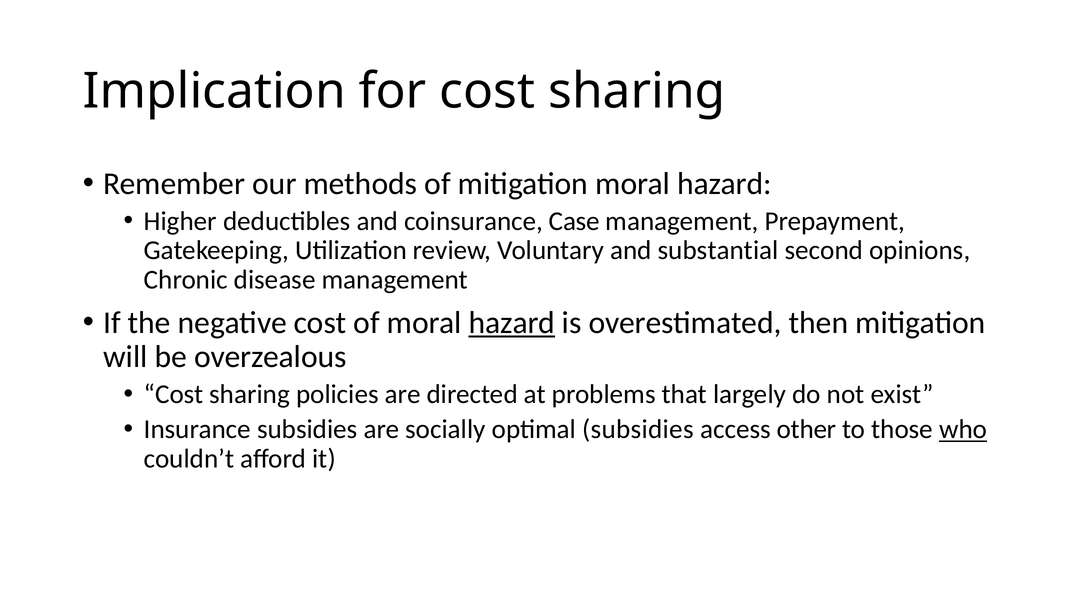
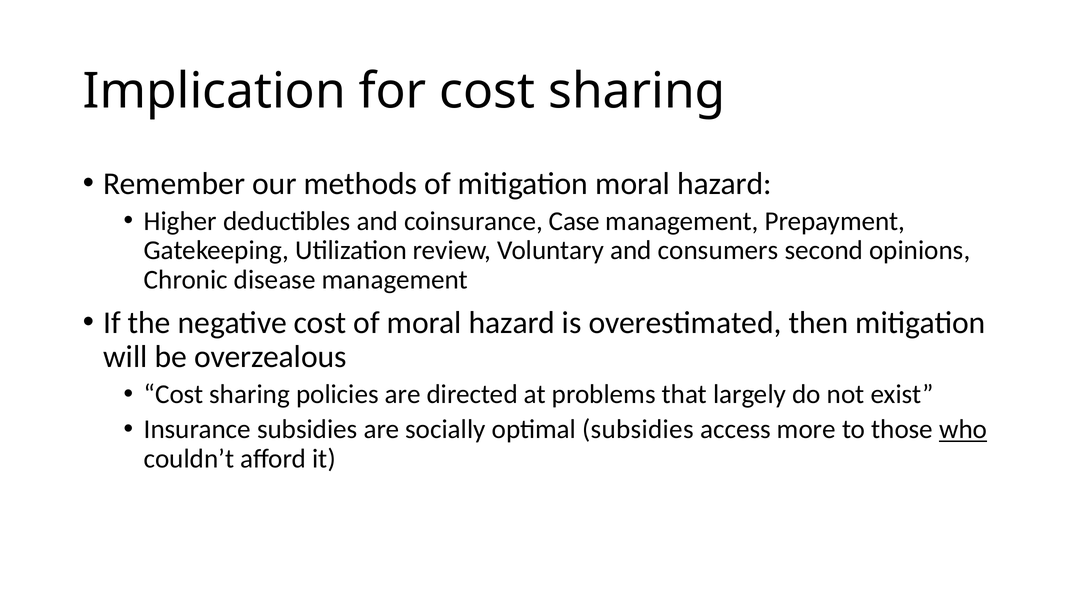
substantial: substantial -> consumers
hazard at (512, 323) underline: present -> none
other: other -> more
